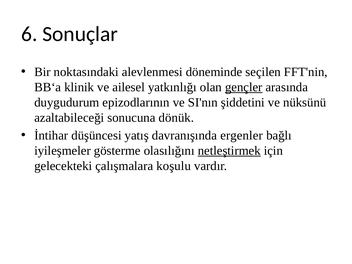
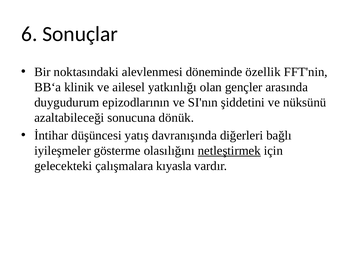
seçilen: seçilen -> özellik
gençler underline: present -> none
ergenler: ergenler -> diğerleri
koşulu: koşulu -> kıyasla
